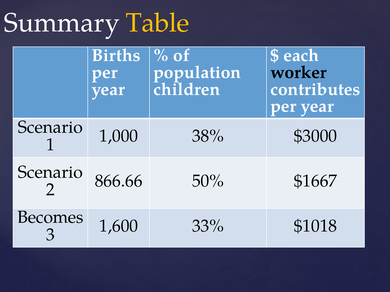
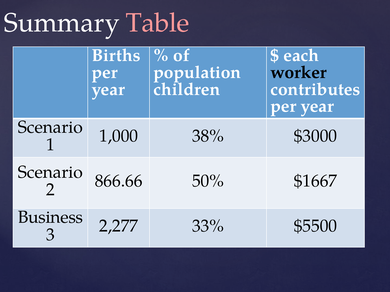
Table colour: yellow -> pink
Becomes: Becomes -> Business
1,600: 1,600 -> 2,277
$1018: $1018 -> $5500
